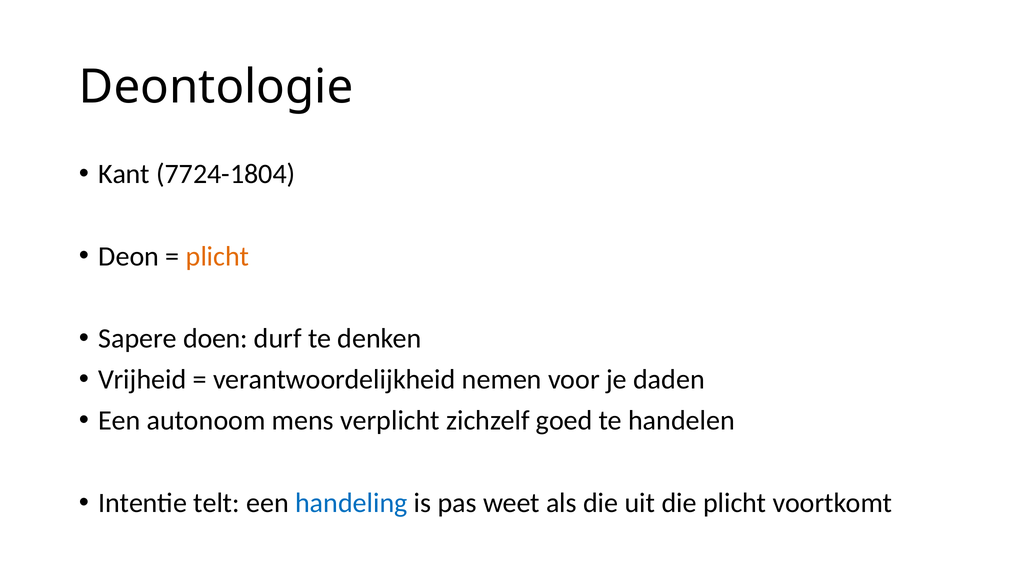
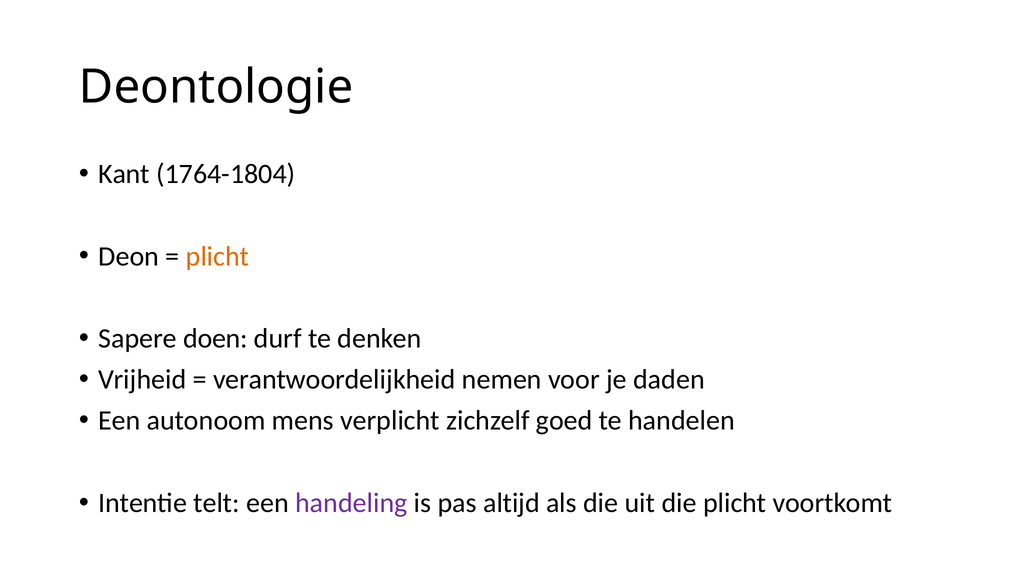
7724-1804: 7724-1804 -> 1764-1804
handeling colour: blue -> purple
weet: weet -> altijd
